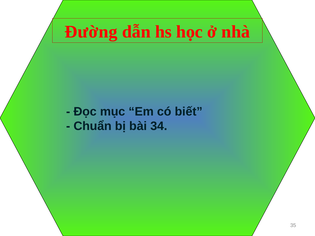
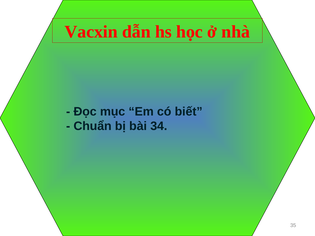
Đường: Đường -> Vacxin
